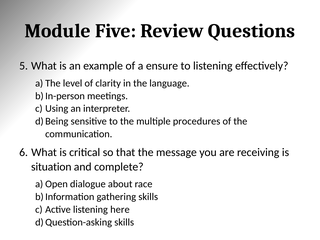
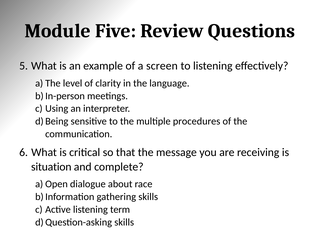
ensure: ensure -> screen
here: here -> term
